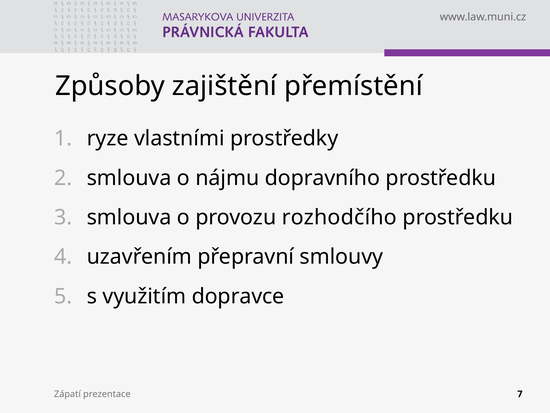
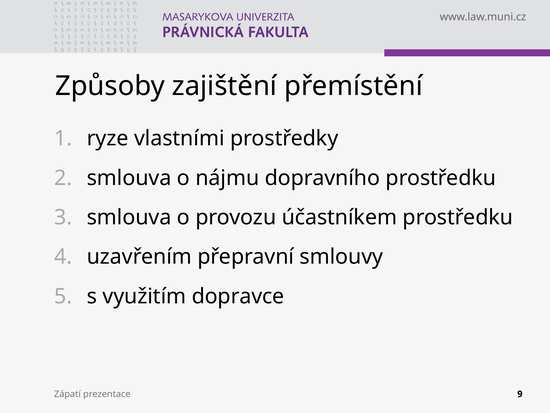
rozhodčího: rozhodčího -> účastníkem
7: 7 -> 9
